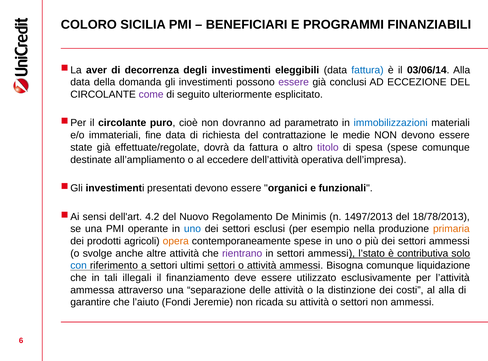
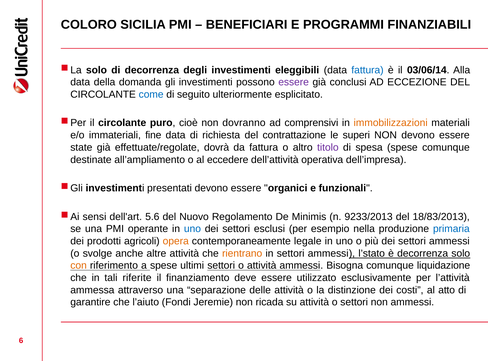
aver at (97, 70): aver -> solo
come colour: purple -> blue
parametrato: parametrato -> comprensivi
immobilizzazioni colour: blue -> orange
medie: medie -> superi
4.2: 4.2 -> 5.6
1497/2013: 1497/2013 -> 9233/2013
18/78/2013: 18/78/2013 -> 18/83/2013
primaria colour: orange -> blue
contemporaneamente spese: spese -> legale
rientrano colour: purple -> orange
è contributiva: contributiva -> decorrenza
con colour: blue -> orange
a settori: settori -> spese
illegali: illegali -> riferite
al alla: alla -> atto
